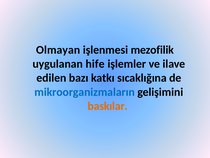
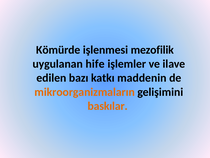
Olmayan: Olmayan -> Kömürde
sıcaklığına: sıcaklığına -> maddenin
mikroorganizmaların colour: blue -> orange
